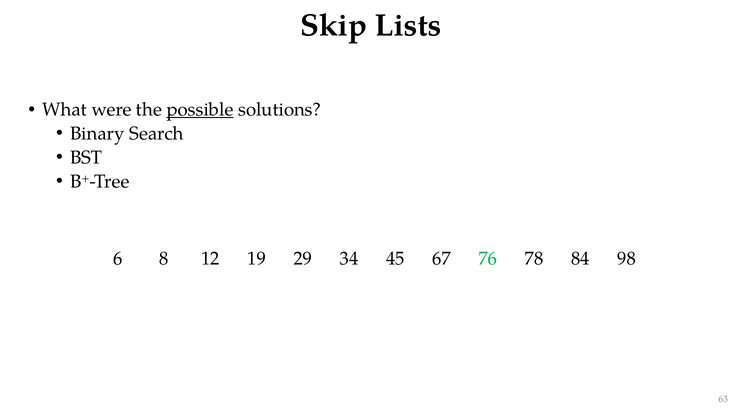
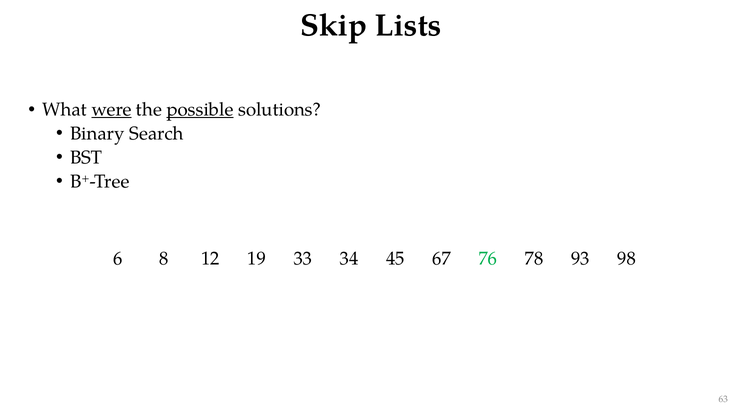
were underline: none -> present
29: 29 -> 33
84: 84 -> 93
